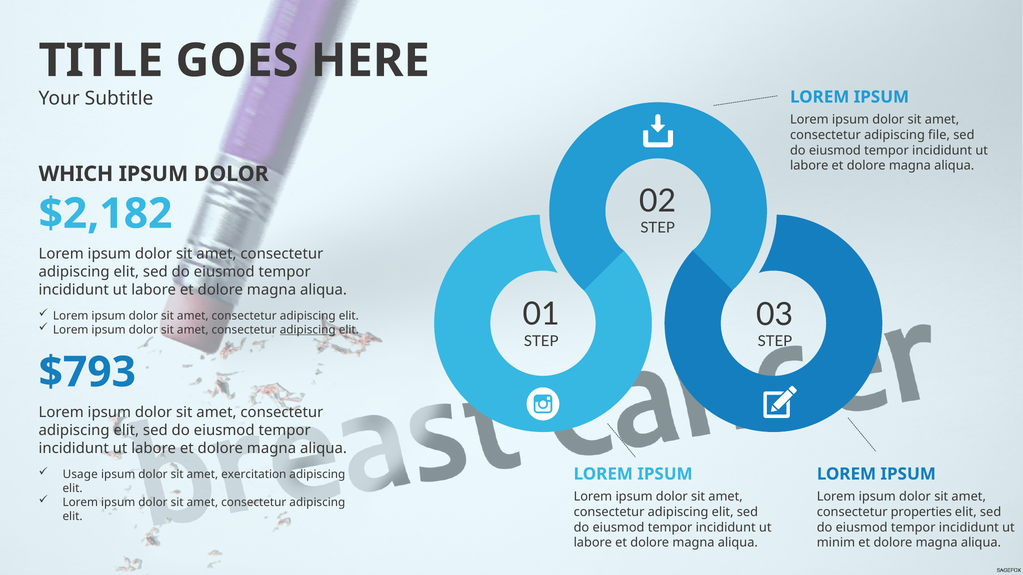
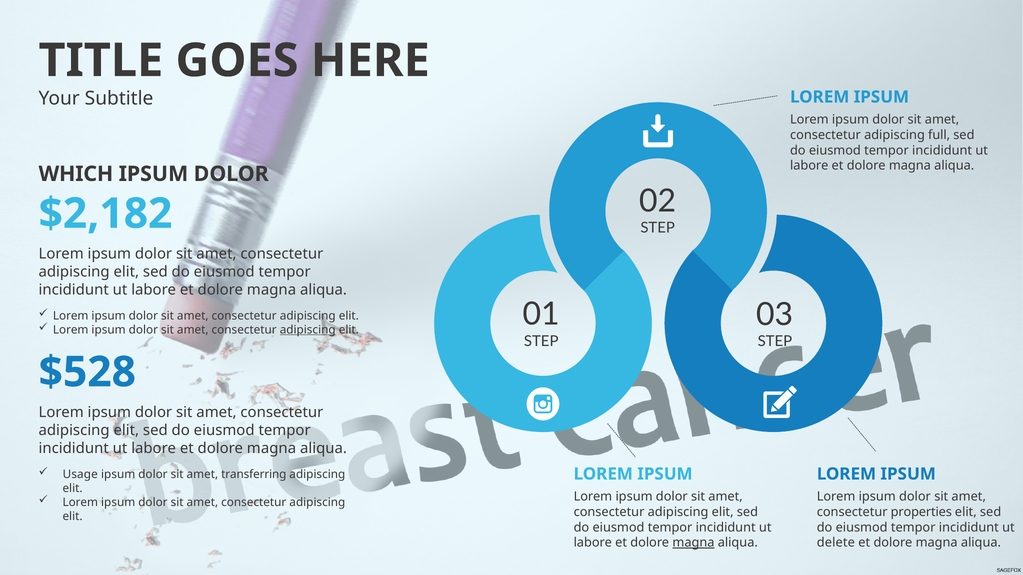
file: file -> full
$793: $793 -> $528
exercitation: exercitation -> transferring
magna at (693, 543) underline: none -> present
minim: minim -> delete
